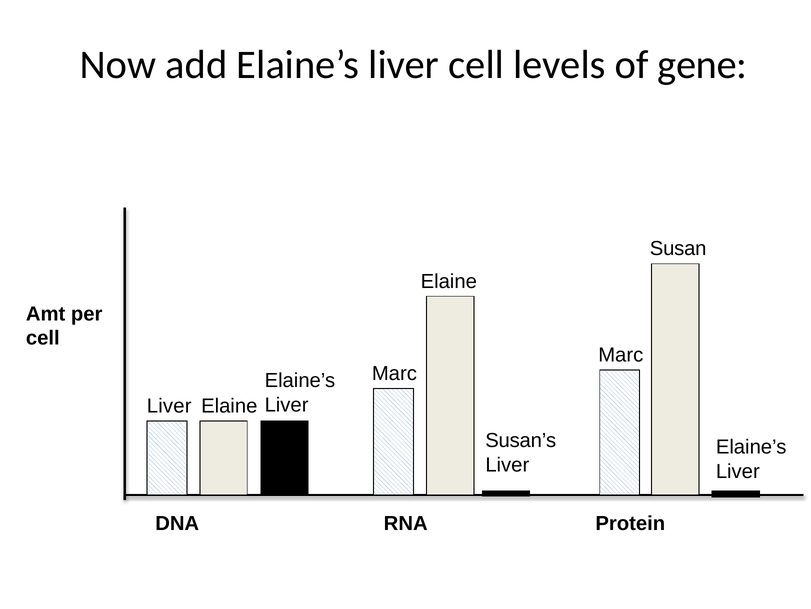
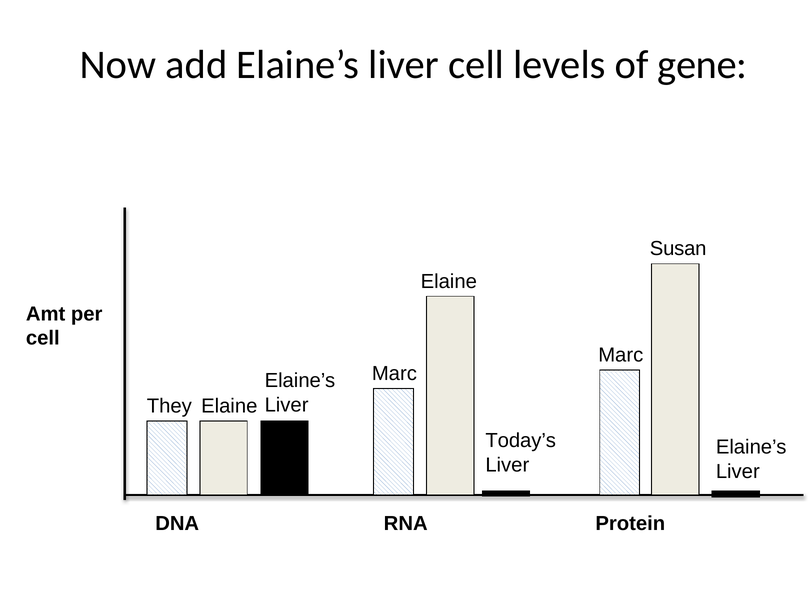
Liver at (169, 406): Liver -> They
Susan’s: Susan’s -> Today’s
